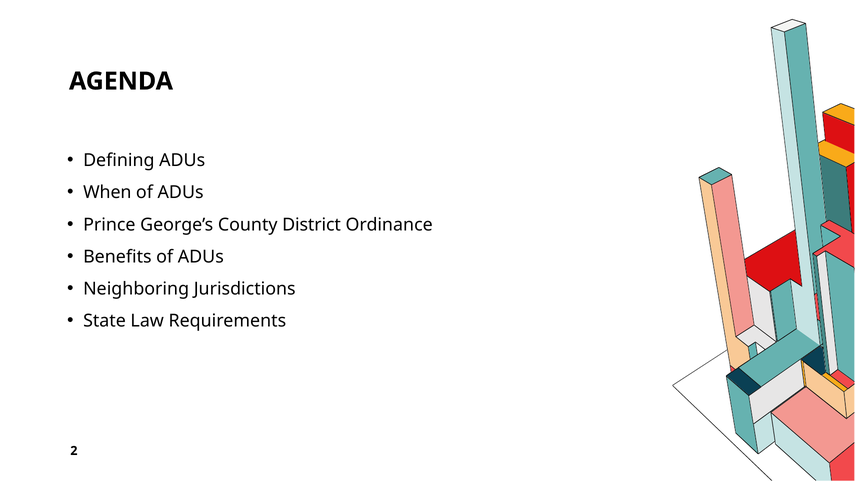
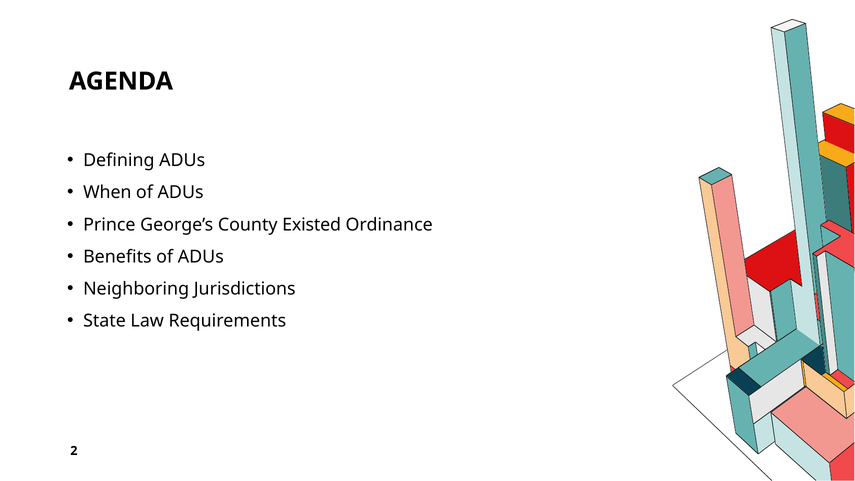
District: District -> Existed
